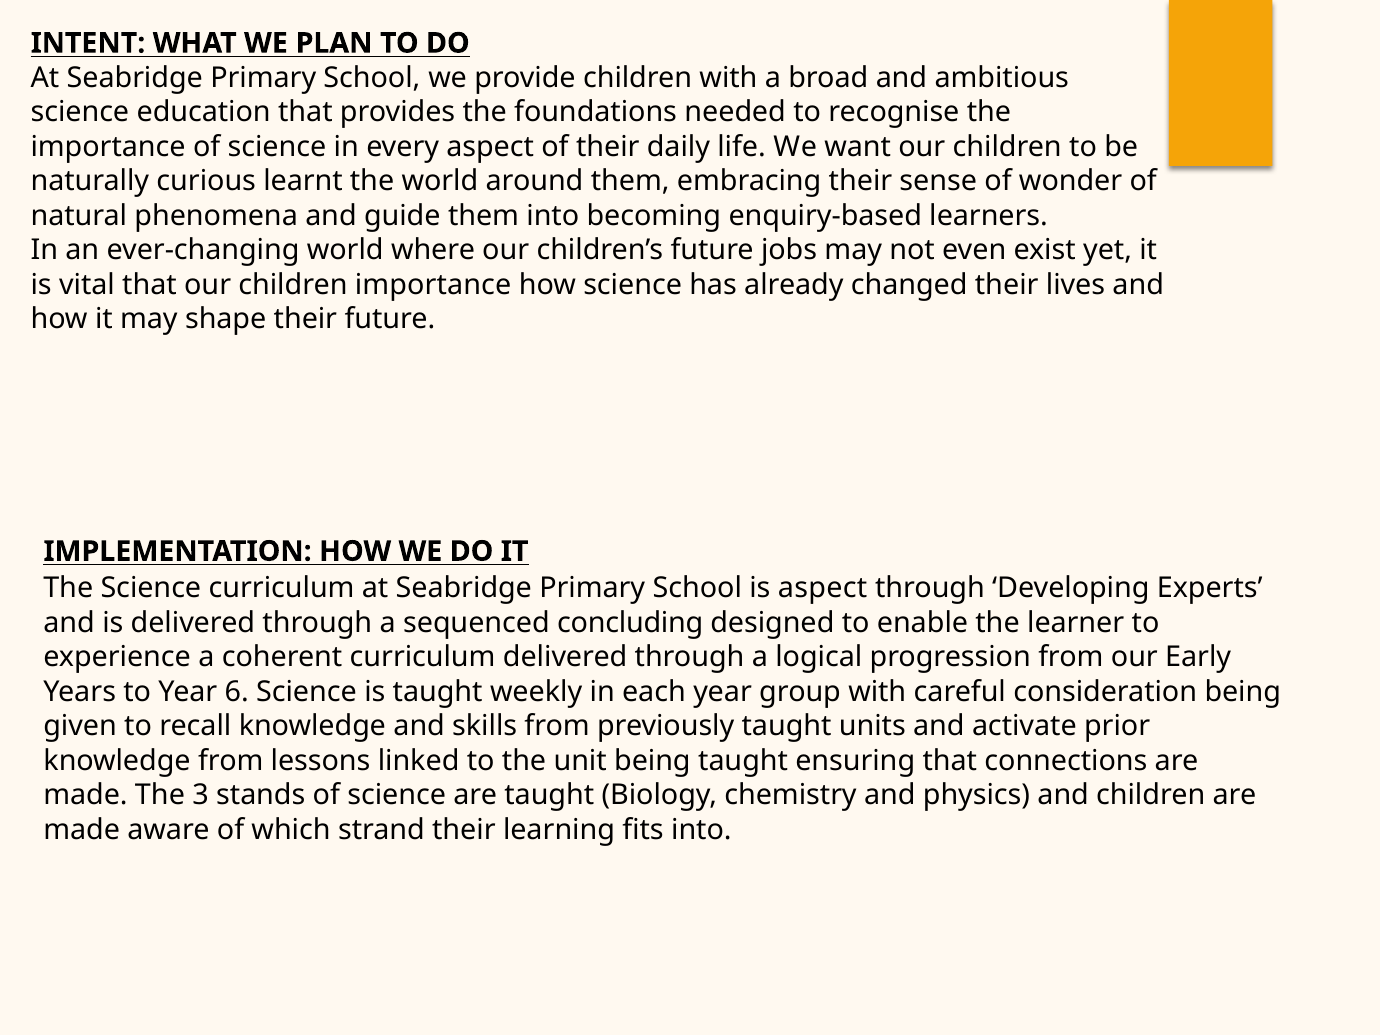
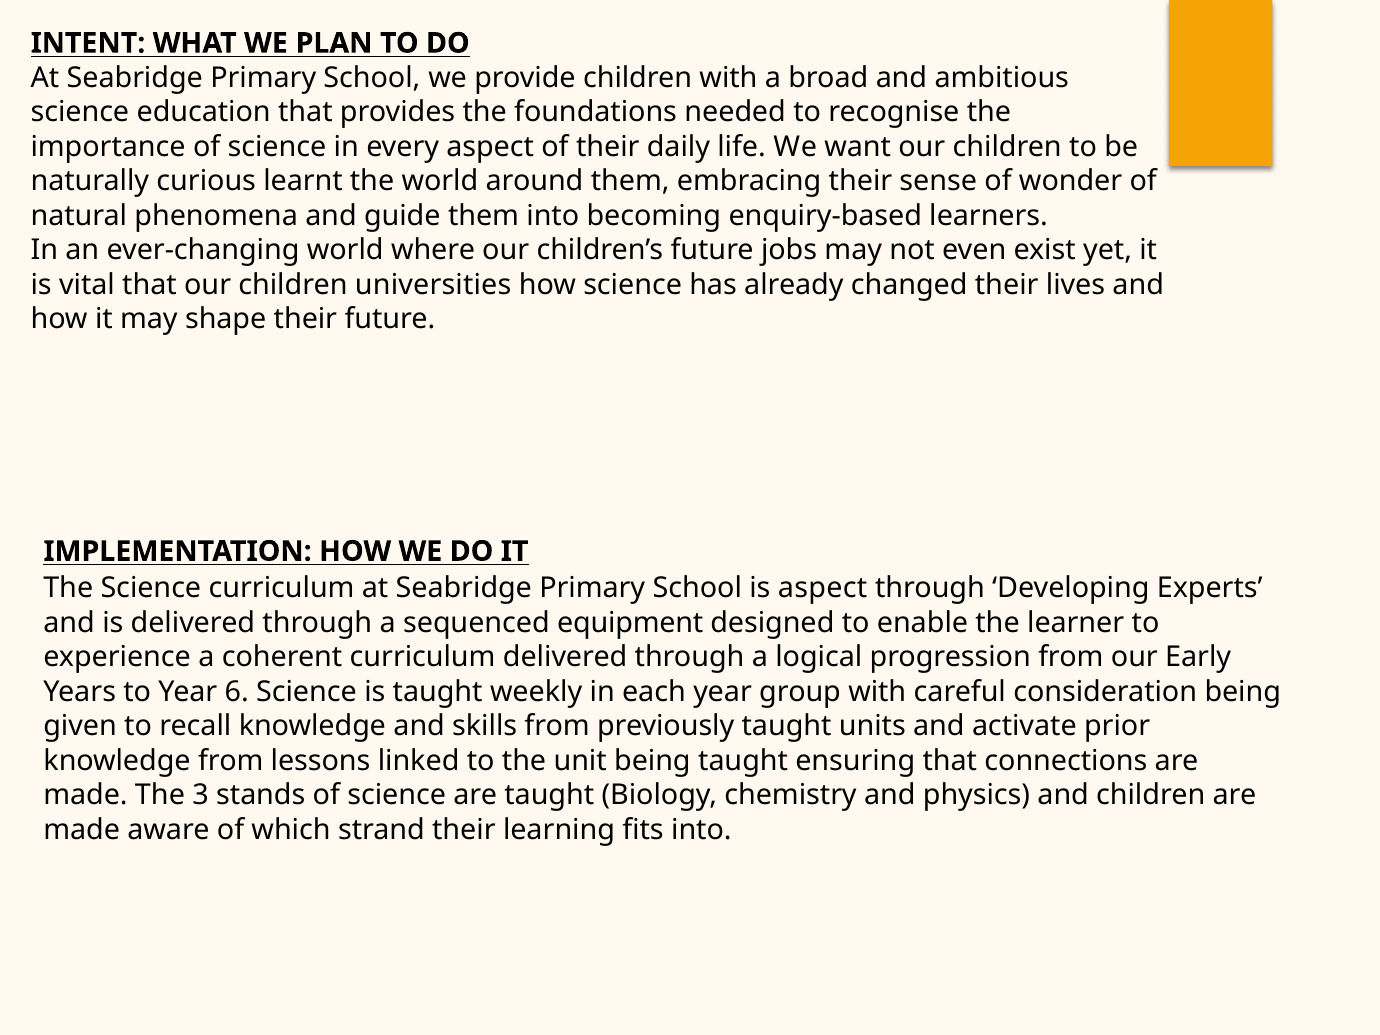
children importance: importance -> universities
concluding: concluding -> equipment
